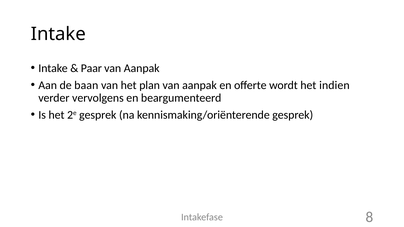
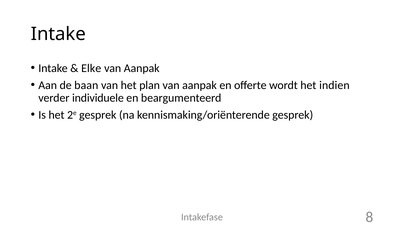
Paar: Paar -> Elke
vervolgens: vervolgens -> individuele
